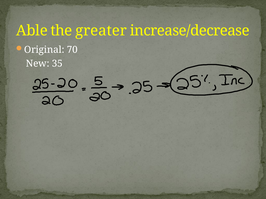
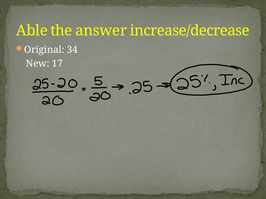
greater: greater -> answer
70: 70 -> 34
35: 35 -> 17
